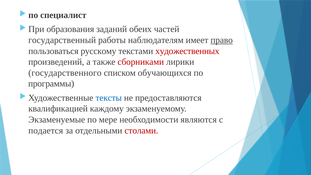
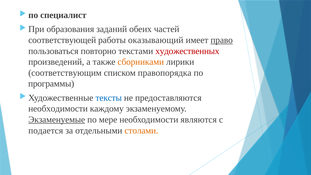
государственный: государственный -> соответствующей
наблюдателям: наблюдателям -> оказывающий
русскому: русскому -> повторно
сборниками colour: red -> orange
государственного: государственного -> соответствующим
обучающихся: обучающихся -> правопорядка
квалификацией at (58, 109): квалификацией -> необходимости
Экзаменуемые underline: none -> present
столами colour: red -> orange
